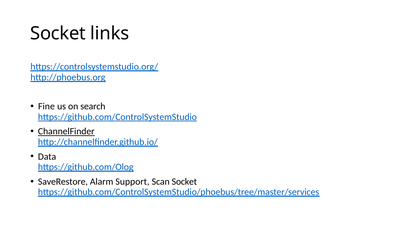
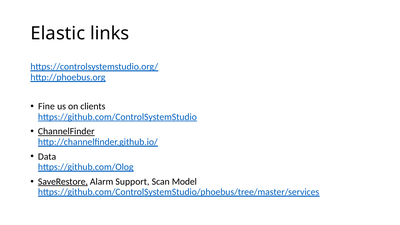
Socket at (58, 34): Socket -> Elastic
search: search -> clients
SaveRestore underline: none -> present
Scan Socket: Socket -> Model
